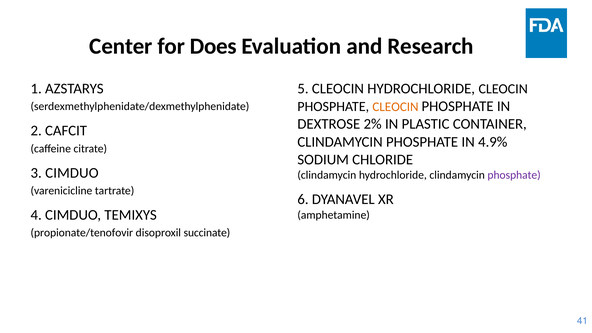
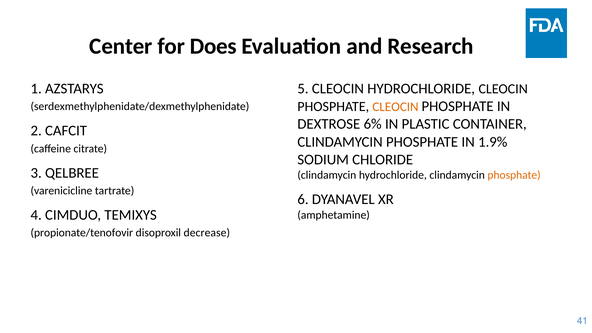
2%: 2% -> 6%
4.9%: 4.9% -> 1.9%
3 CIMDUO: CIMDUO -> QELBREE
phosphate at (514, 175) colour: purple -> orange
succinate: succinate -> decrease
